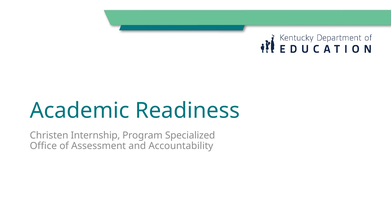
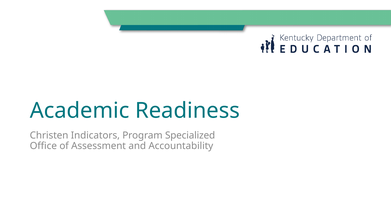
Internship: Internship -> Indicators
